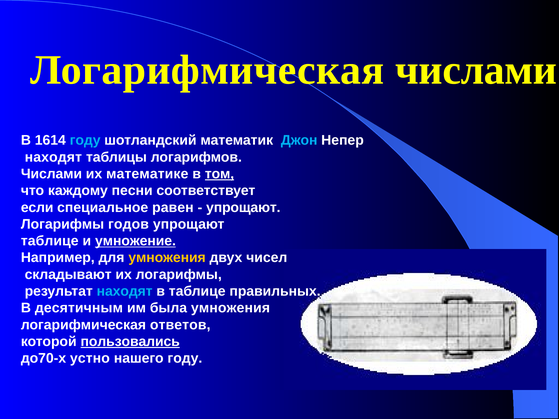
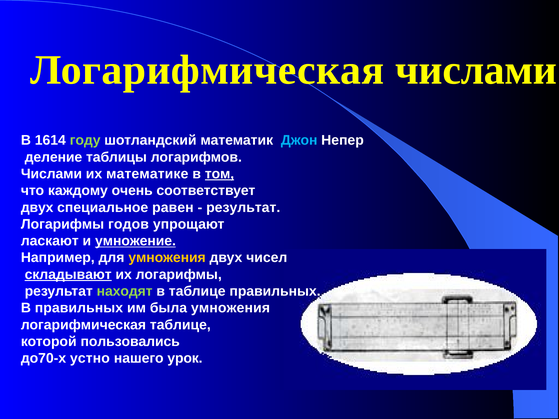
году at (85, 140) colour: light blue -> light green
находят at (53, 157): находят -> деление
песни: песни -> очень
если at (37, 208): если -> двух
упрощают at (243, 208): упрощают -> результат
таблице at (50, 241): таблице -> ласкают
складывают underline: none -> present
находят at (125, 291) colour: light blue -> light green
В десятичным: десятичным -> правильных
логарифмическая ответов: ответов -> таблице
пользовались underline: present -> none
нашего году: году -> урок
